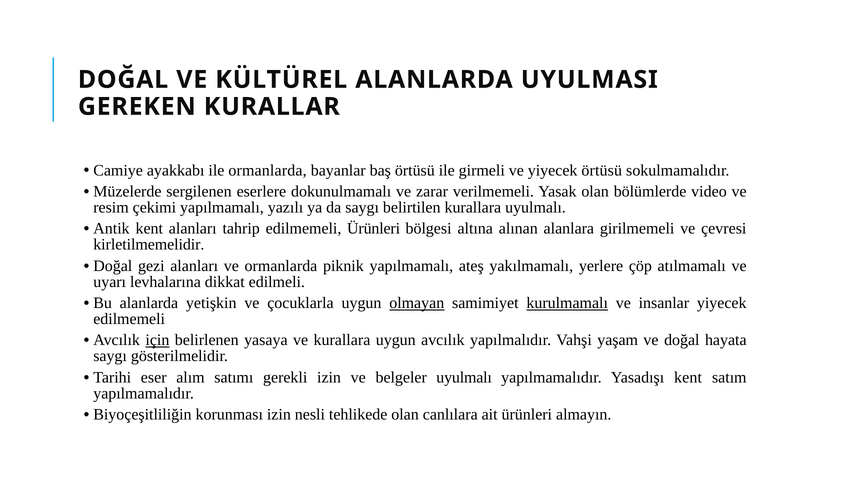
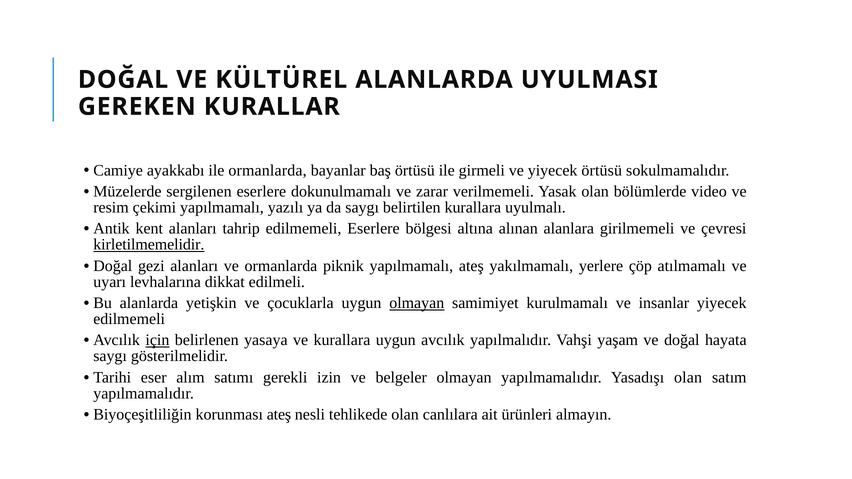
edilmemeli Ürünleri: Ürünleri -> Eserlere
kirletilmemelidir underline: none -> present
kurulmamalı underline: present -> none
belgeler uyulmalı: uyulmalı -> olmayan
Yasadışı kent: kent -> olan
korunması izin: izin -> ateş
